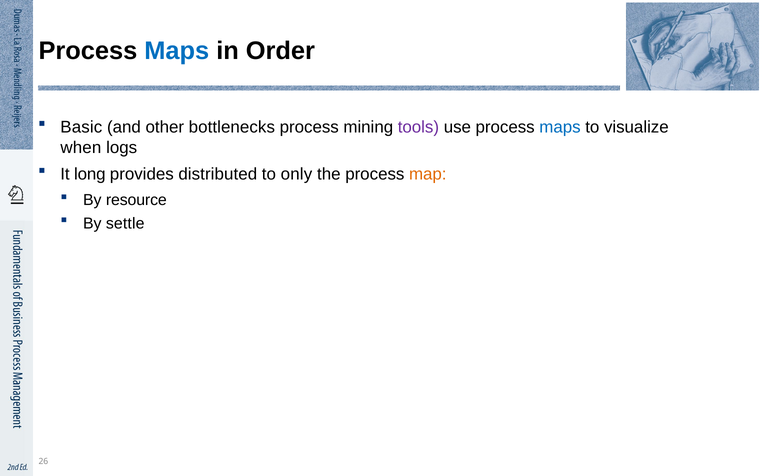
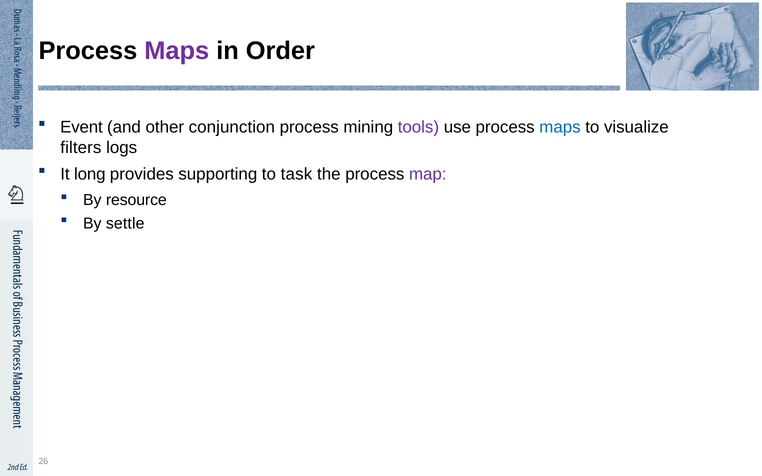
Maps at (177, 51) colour: blue -> purple
Basic: Basic -> Event
bottlenecks: bottlenecks -> conjunction
when: when -> filters
distributed: distributed -> supporting
only: only -> task
map colour: orange -> purple
